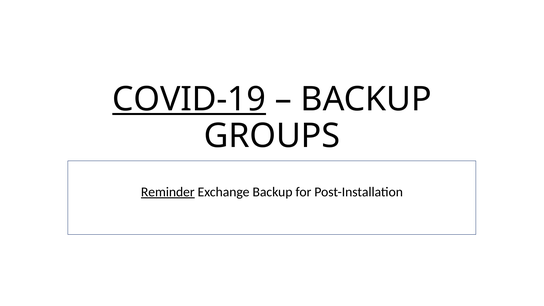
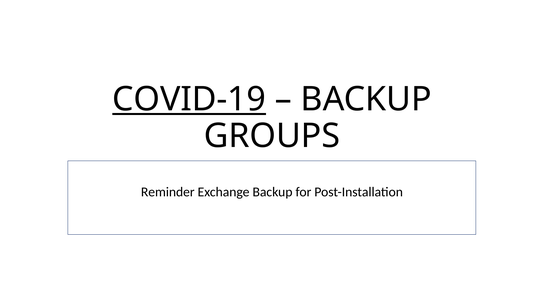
Reminder underline: present -> none
